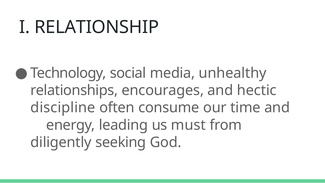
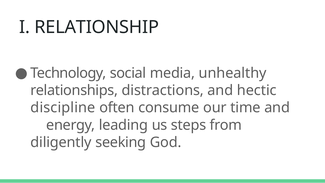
encourages: encourages -> distractions
must: must -> steps
